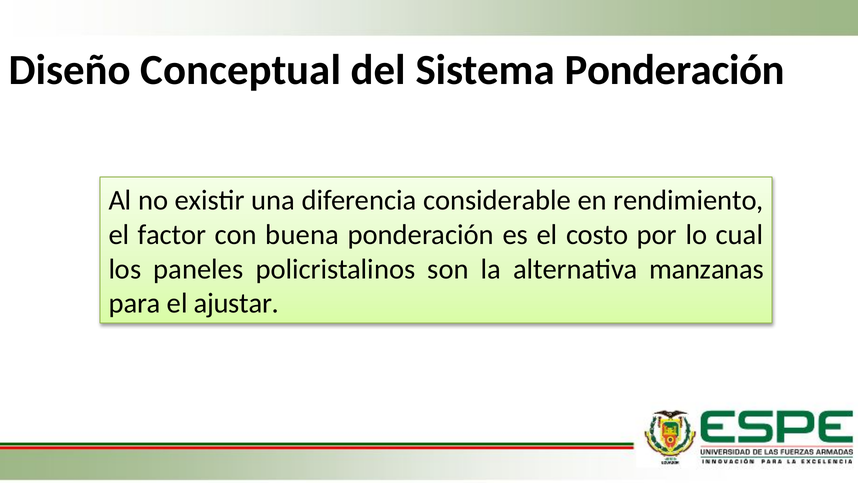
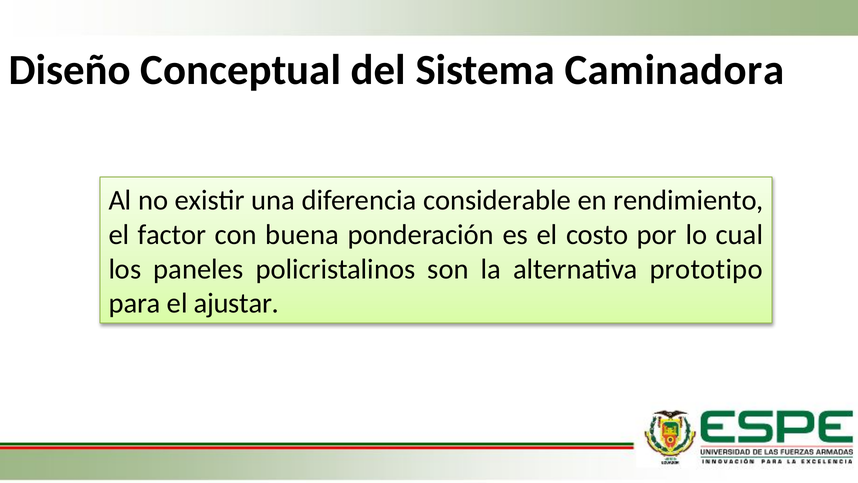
Sistema Ponderación: Ponderación -> Caminadora
manzanas: manzanas -> prototipo
